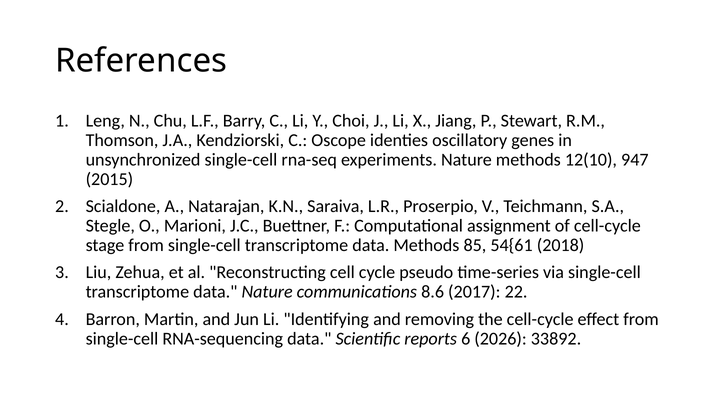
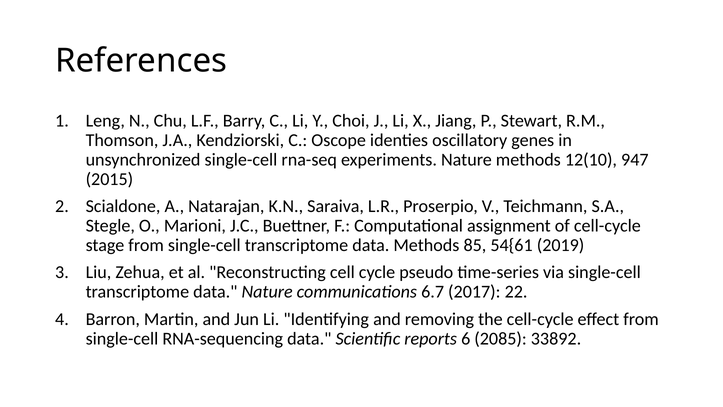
2018: 2018 -> 2019
8.6: 8.6 -> 6.7
2026: 2026 -> 2085
